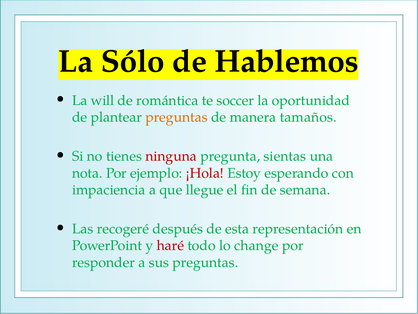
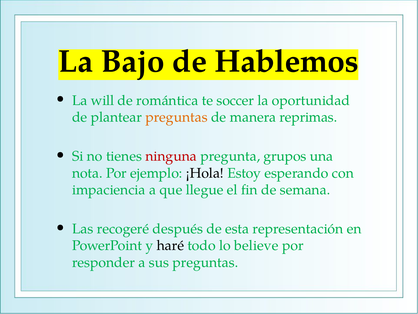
Sólo: Sólo -> Bajo
tamaños: tamaños -> reprimas
sientas: sientas -> grupos
¡Hola colour: red -> black
haré colour: red -> black
change: change -> believe
